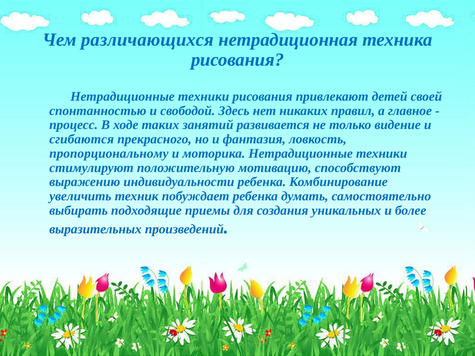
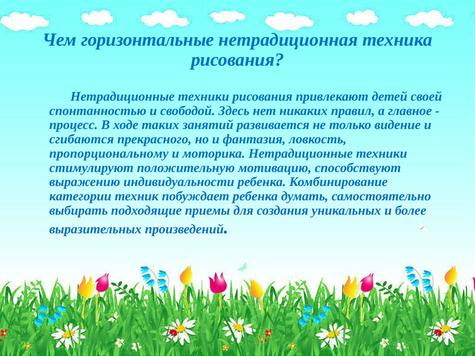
различающихся: различающихся -> горизонтальные
увеличить: увеличить -> категории
